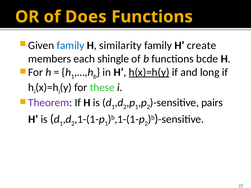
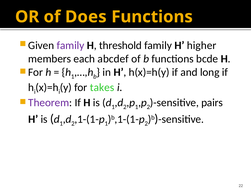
family at (70, 46) colour: blue -> purple
similarity: similarity -> threshold
create: create -> higher
shingle: shingle -> abcdef
h(x)=h(y underline: present -> none
these: these -> takes
